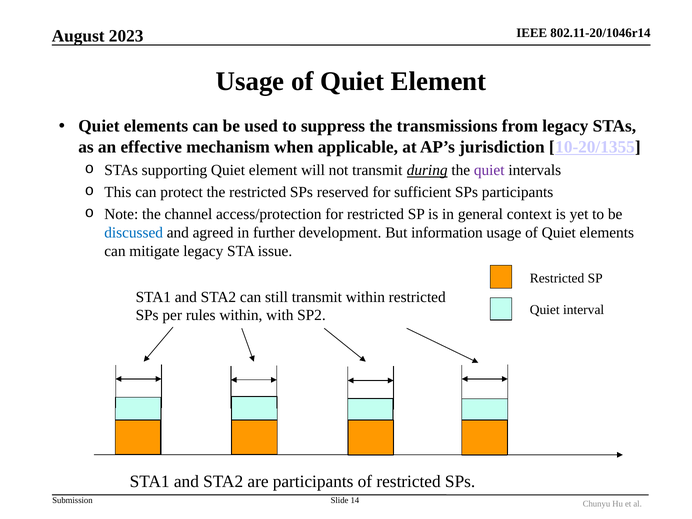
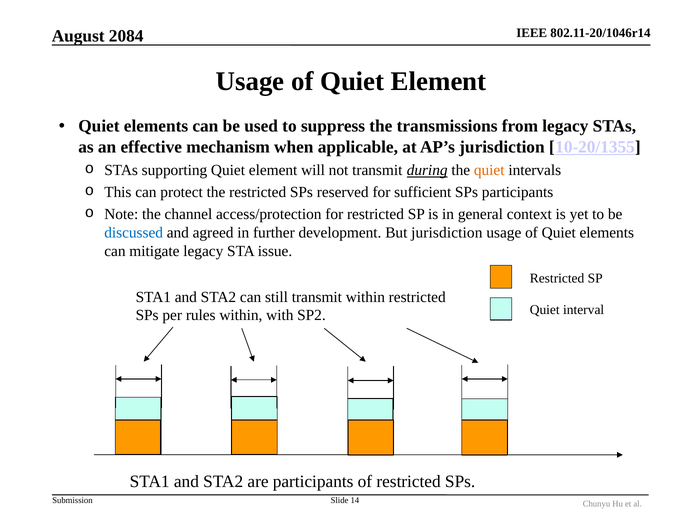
2023: 2023 -> 2084
quiet at (489, 170) colour: purple -> orange
But information: information -> jurisdiction
